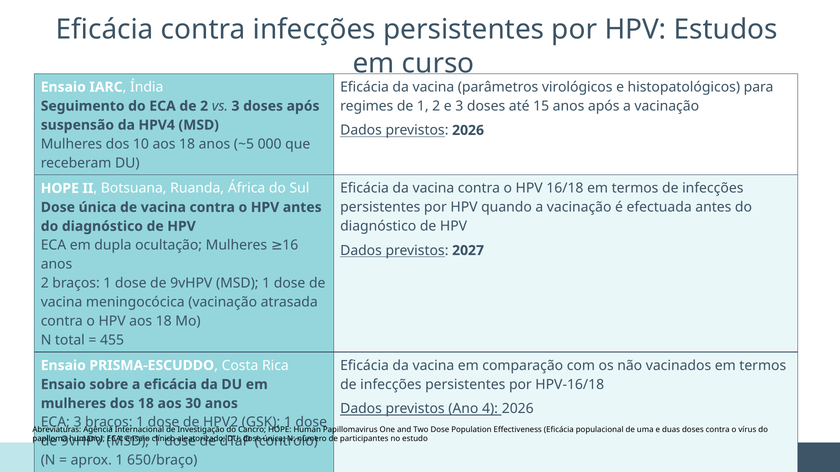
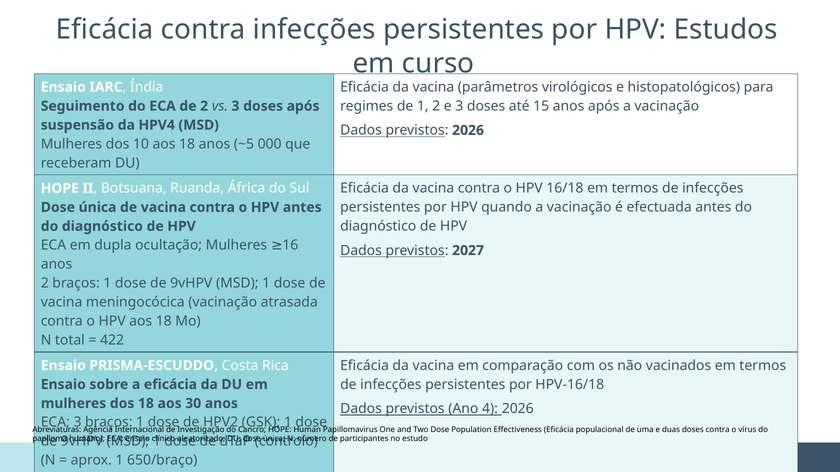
455: 455 -> 422
